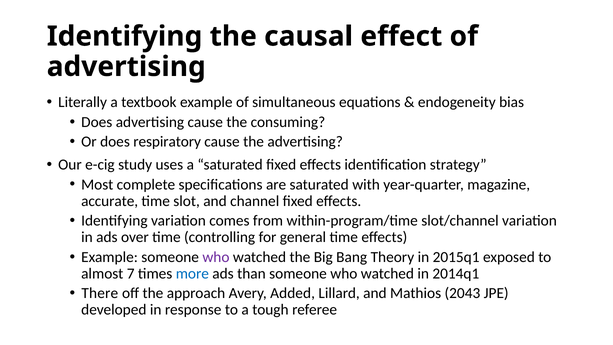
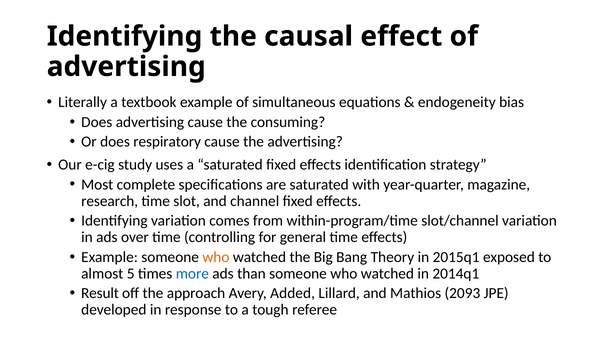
accurate: accurate -> research
who at (216, 257) colour: purple -> orange
7: 7 -> 5
There: There -> Result
2043: 2043 -> 2093
